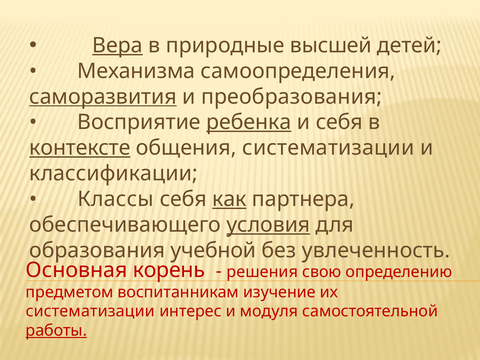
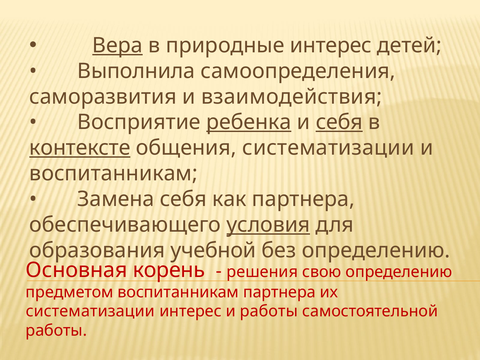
природные высшей: высшей -> интерес
Механизма: Механизма -> Выполнила
саморазвития underline: present -> none
преобразования: преобразования -> взаимодействия
себя at (339, 122) underline: none -> present
классификации at (114, 173): классификации -> воспитанникам
Классы: Классы -> Замена
как underline: present -> none
без увлеченность: увлеченность -> определению
воспитанникам изучение: изучение -> партнера
и модуля: модуля -> работы
работы at (56, 331) underline: present -> none
